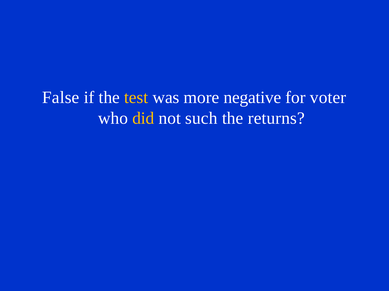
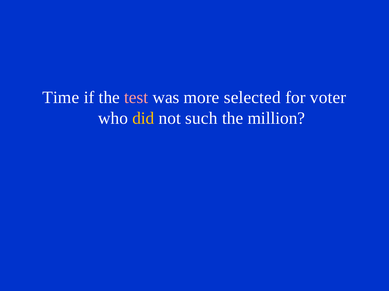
False: False -> Time
test colour: yellow -> pink
negative: negative -> selected
returns: returns -> million
